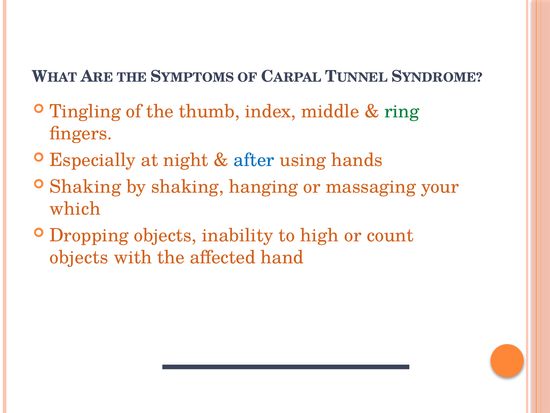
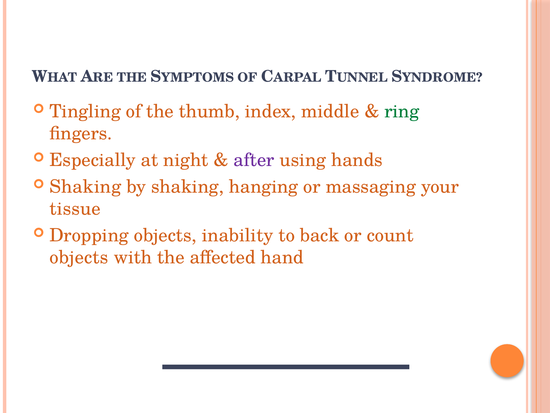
after colour: blue -> purple
which: which -> tissue
high: high -> back
